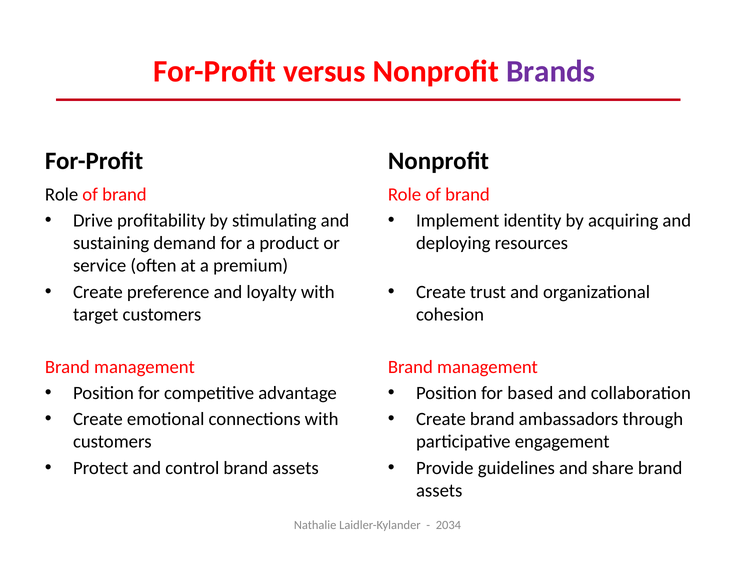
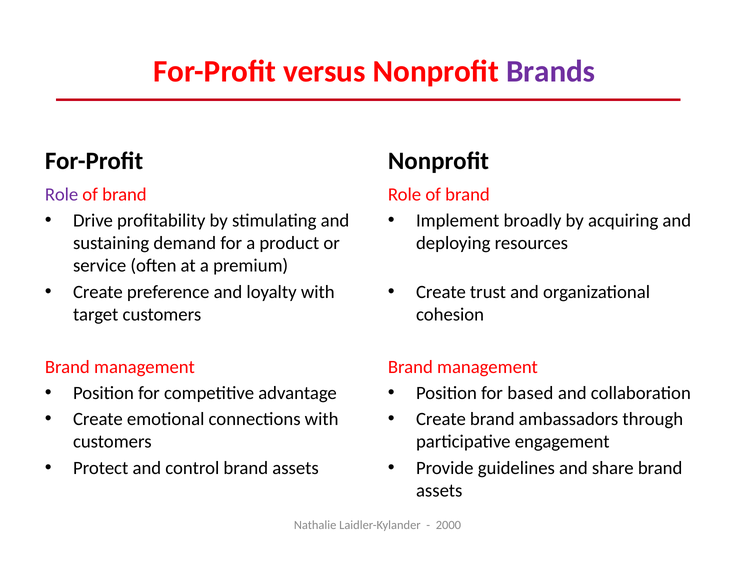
Role at (62, 194) colour: black -> purple
identity: identity -> broadly
2034: 2034 -> 2000
